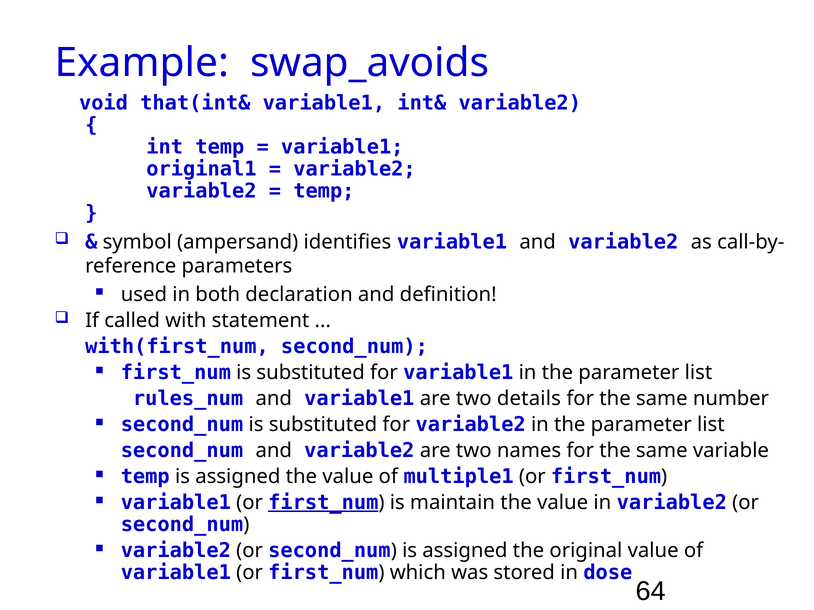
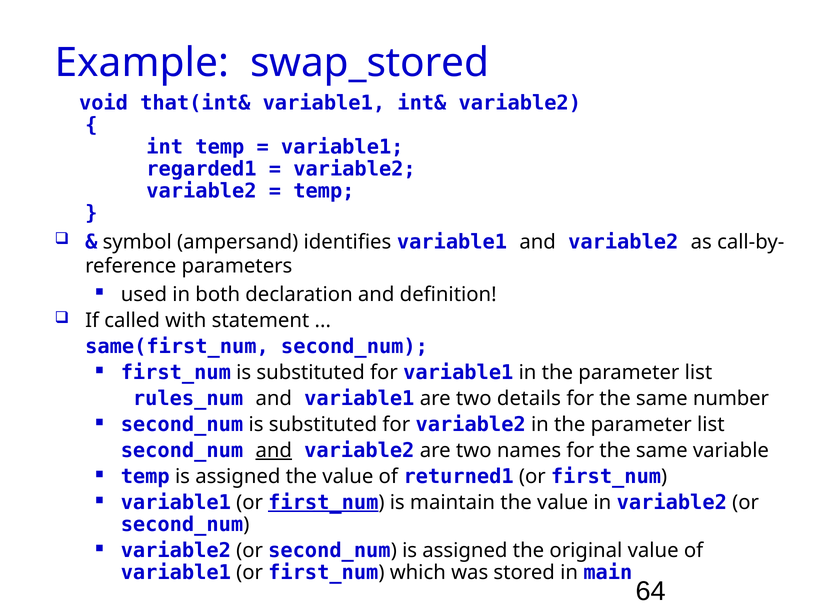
swap_avoids: swap_avoids -> swap_stored
original1: original1 -> regarded1
with(first_num: with(first_num -> same(first_num
and at (274, 451) underline: none -> present
multiple1: multiple1 -> returned1
dose: dose -> main
